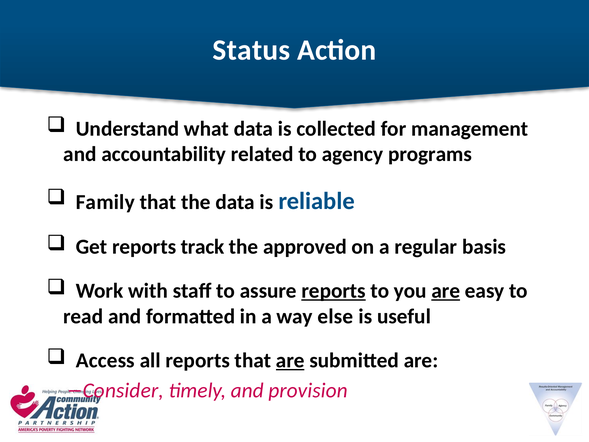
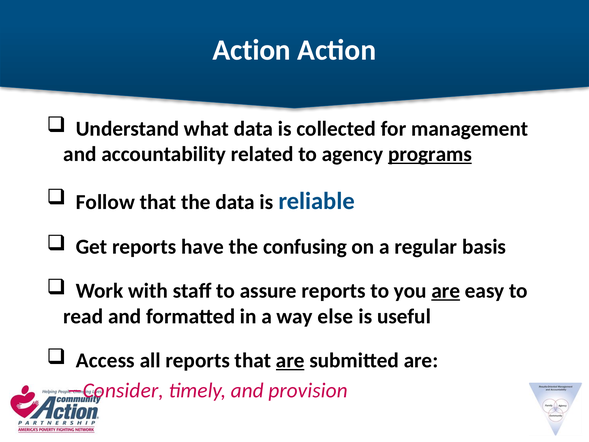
Status at (251, 50): Status -> Action
programs underline: none -> present
Family: Family -> Follow
track: track -> have
approved: approved -> confusing
reports at (334, 291) underline: present -> none
